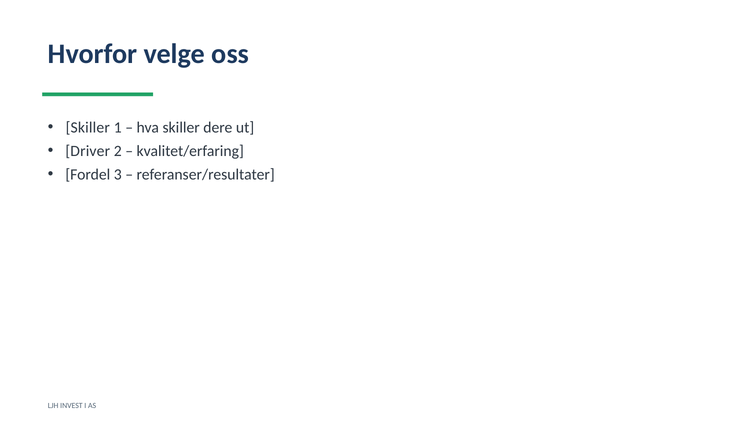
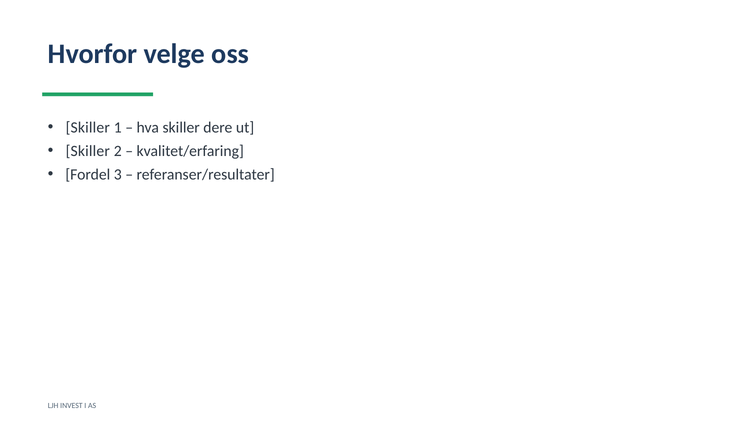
Driver at (88, 151): Driver -> Skiller
